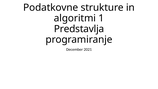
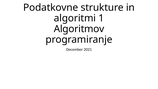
Predstavlja: Predstavlja -> Algoritmov
